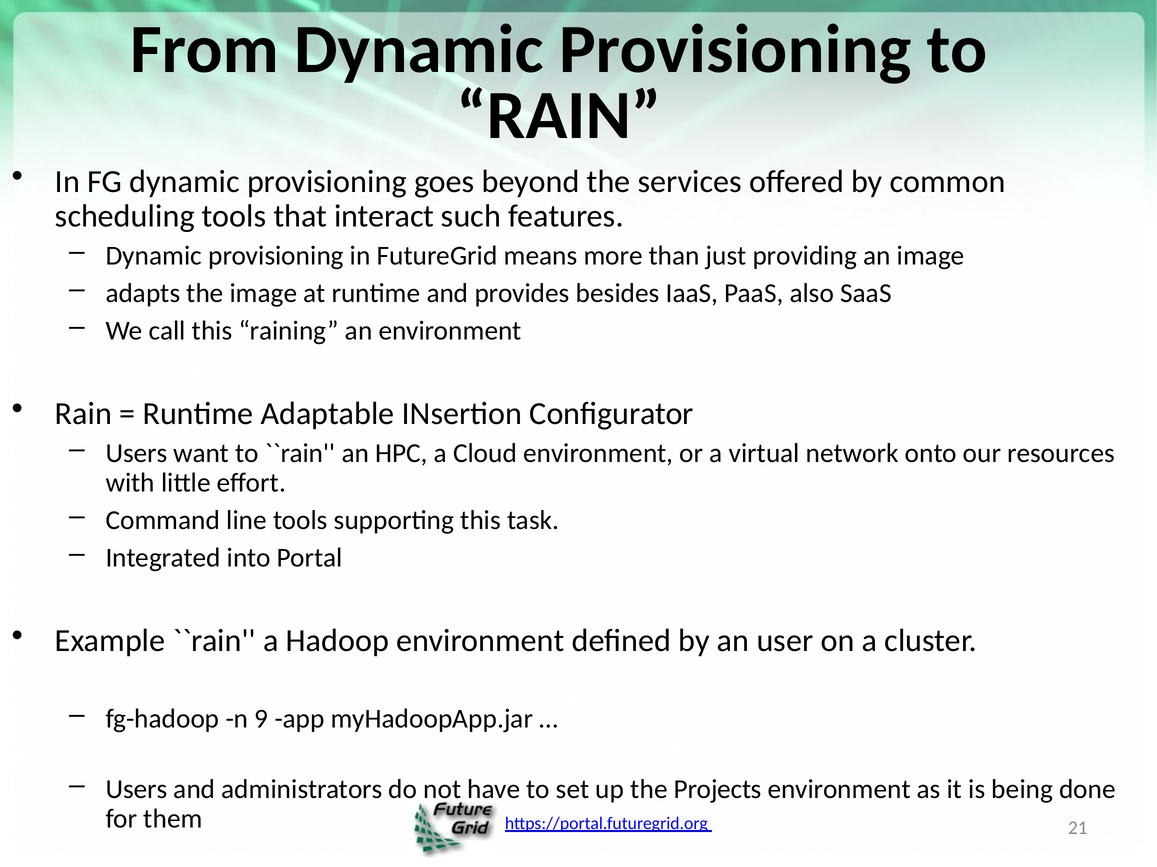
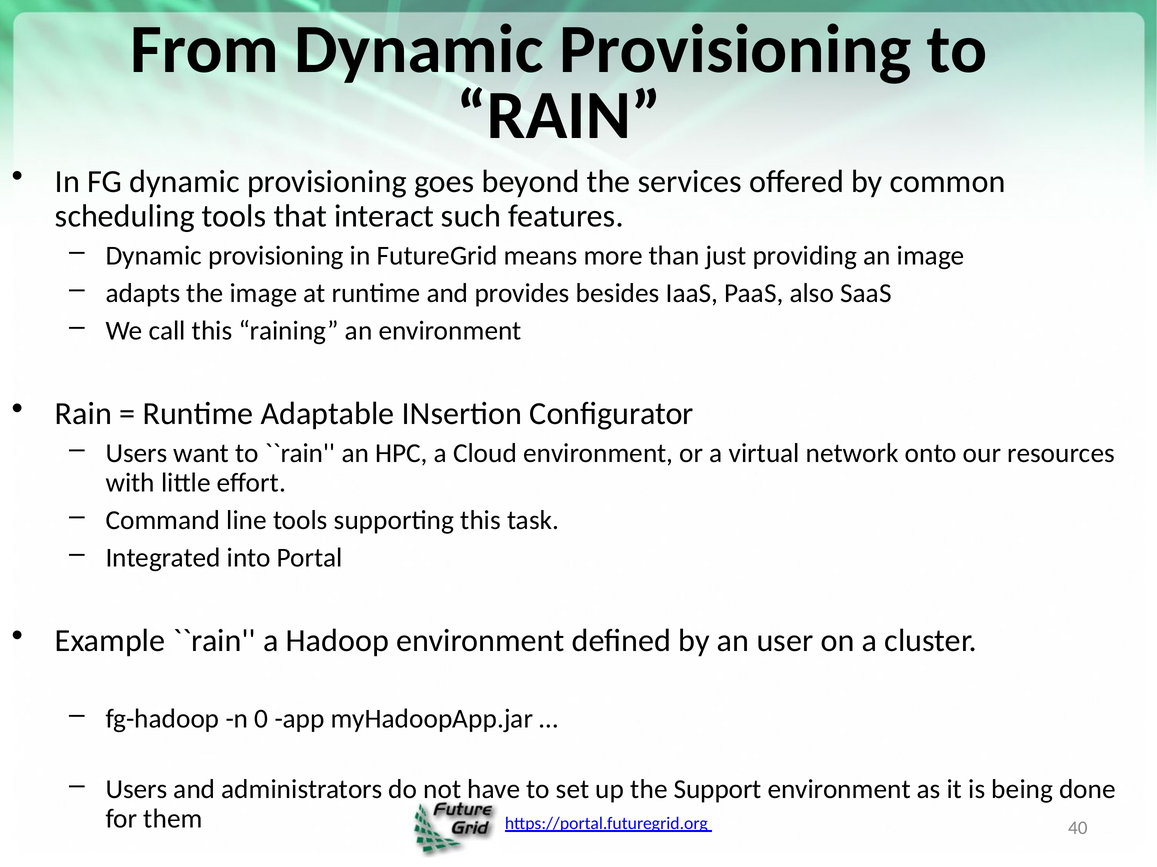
9: 9 -> 0
Projects: Projects -> Support
21: 21 -> 40
